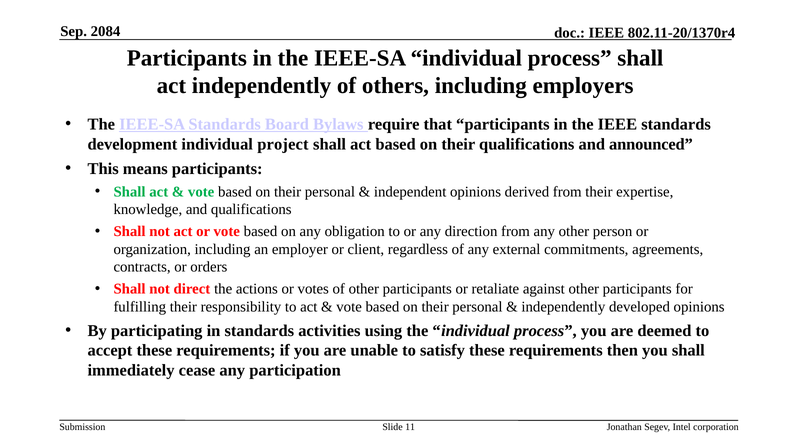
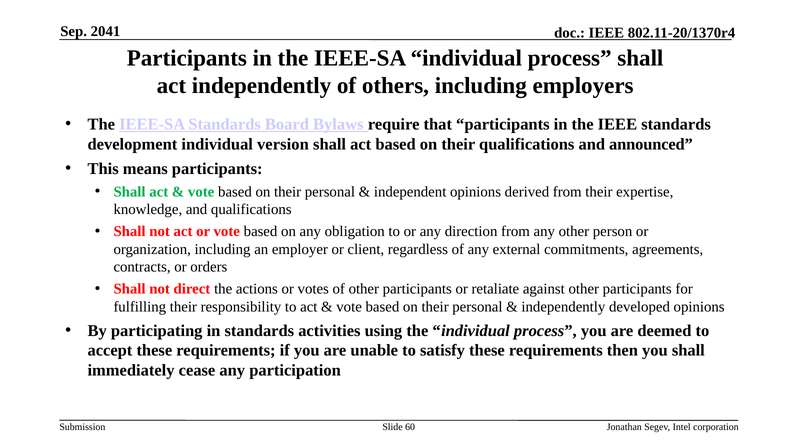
2084: 2084 -> 2041
project: project -> version
11: 11 -> 60
